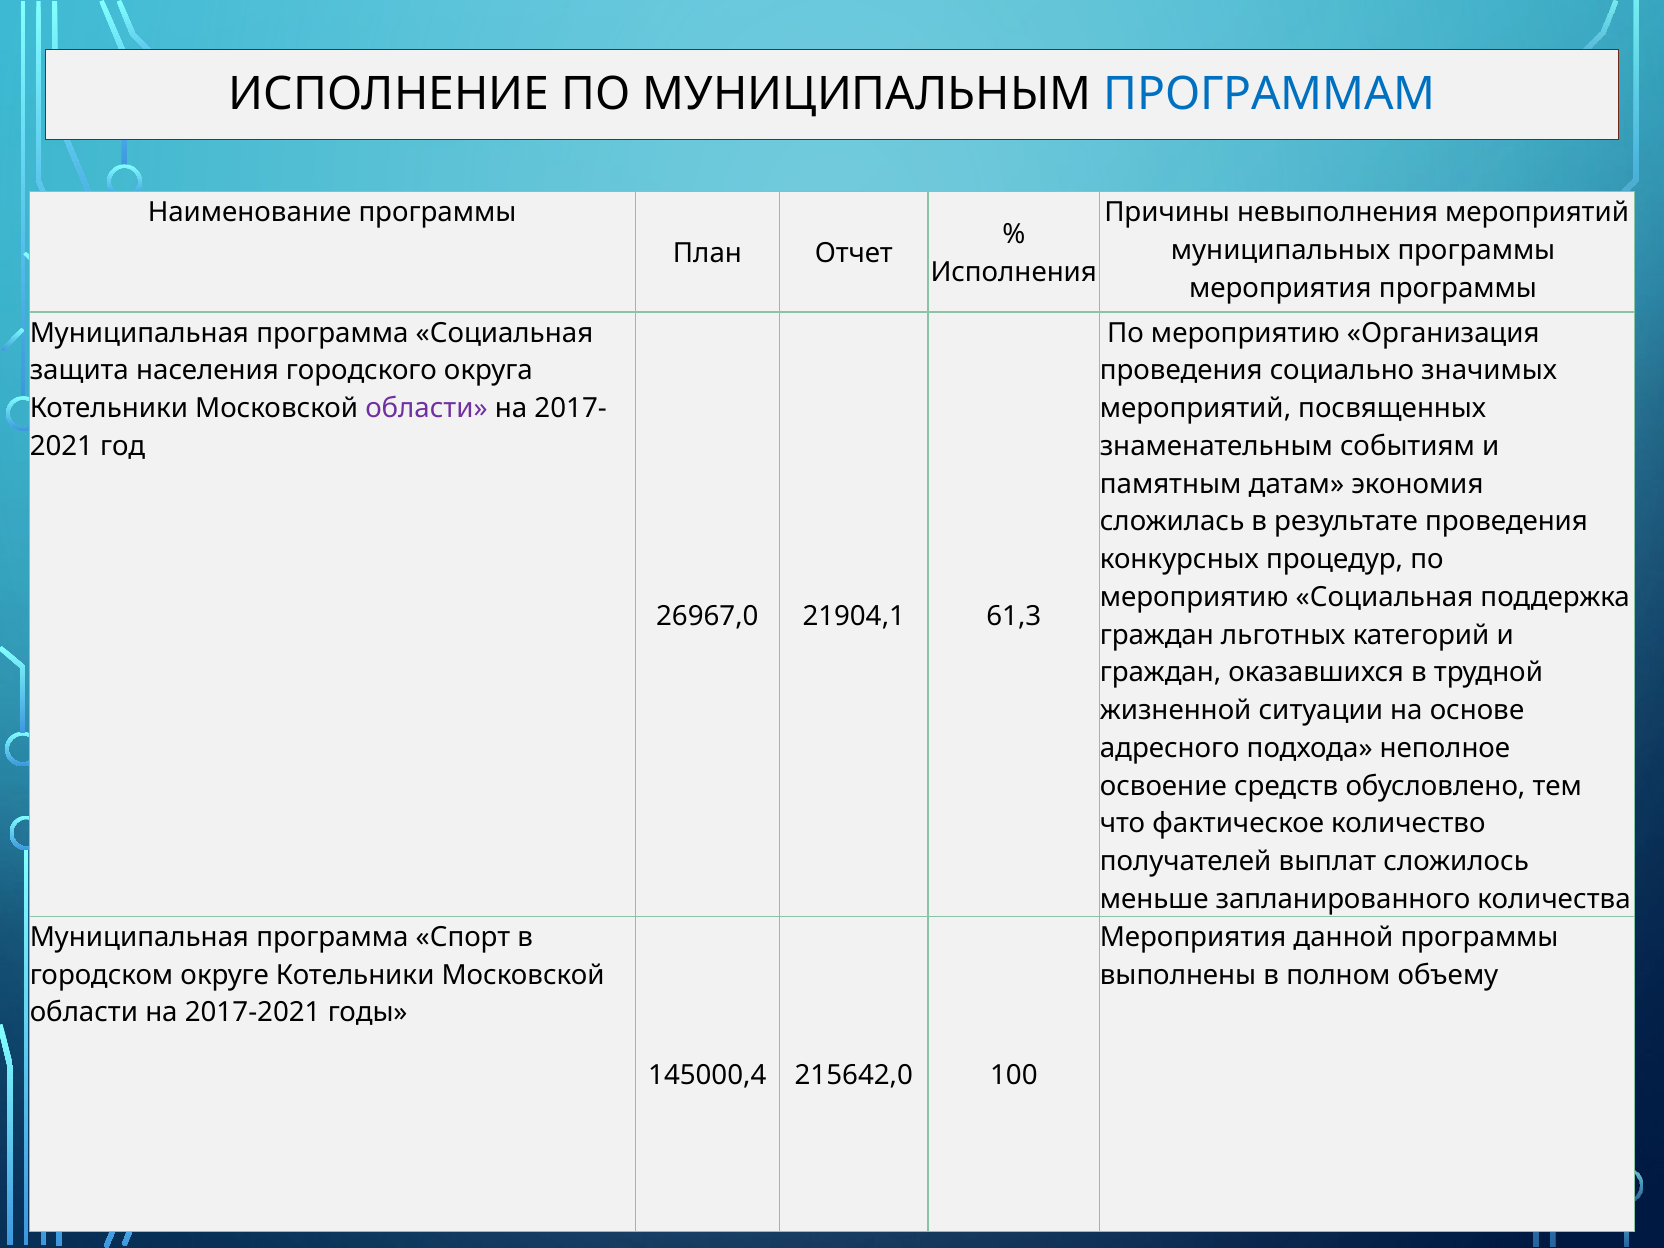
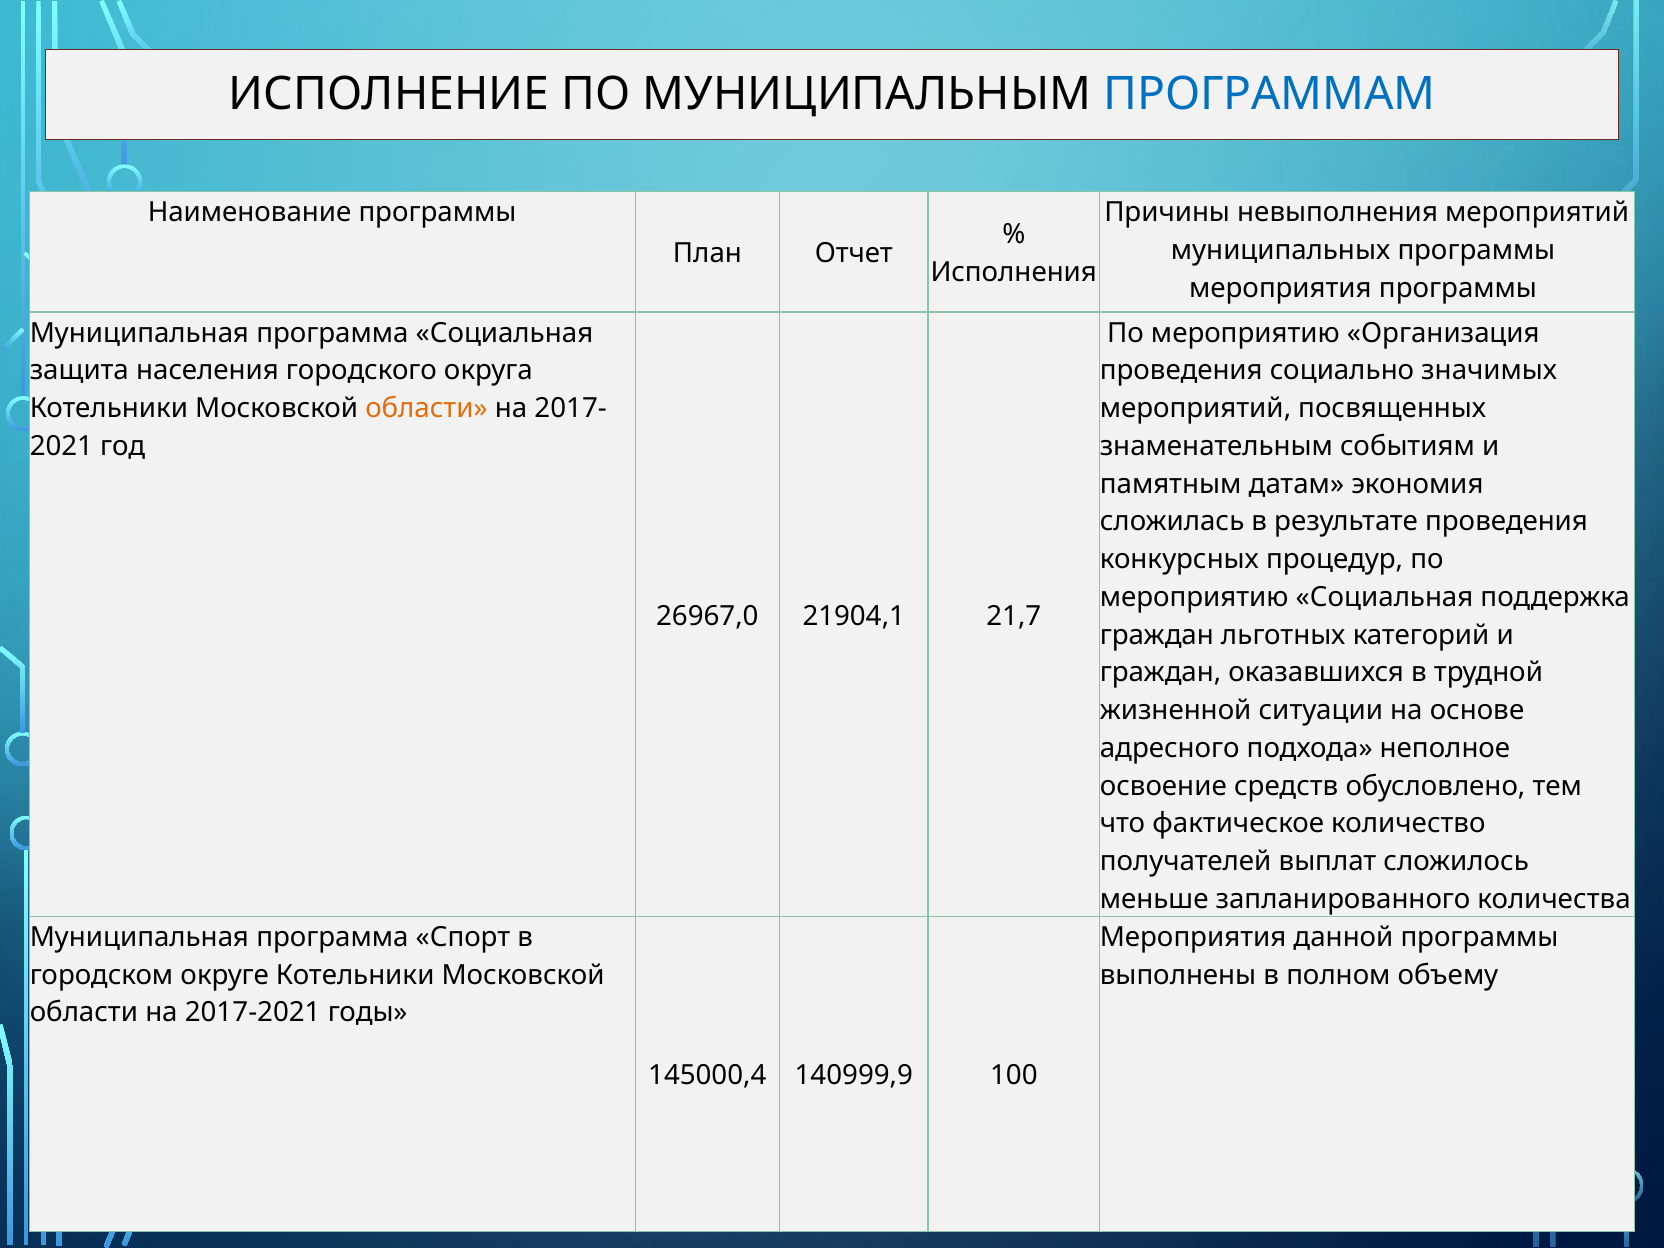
области at (426, 409) colour: purple -> orange
61,3: 61,3 -> 21,7
215642,0: 215642,0 -> 140999,9
